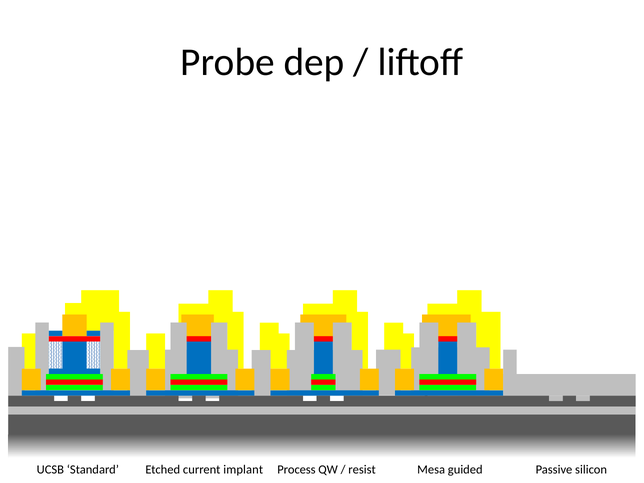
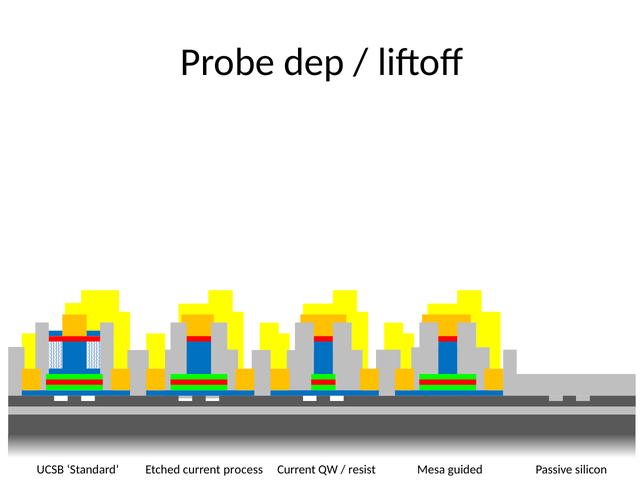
implant: implant -> process
Process at (296, 469): Process -> Current
